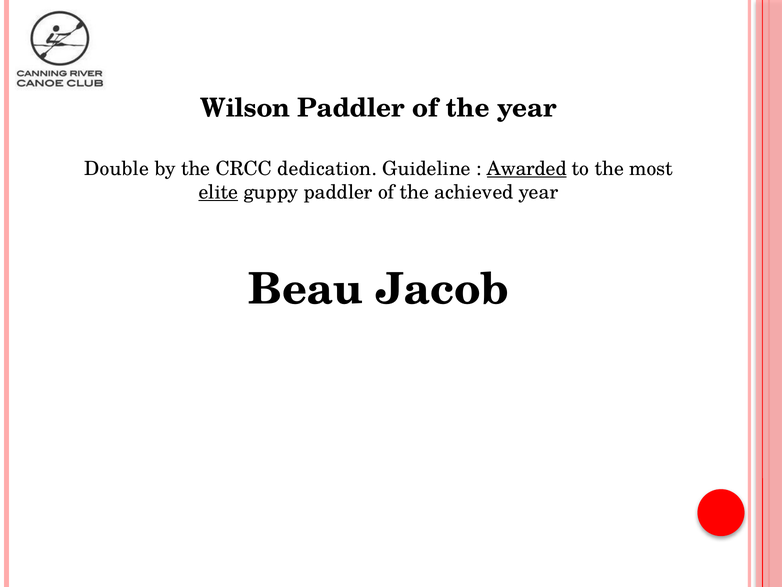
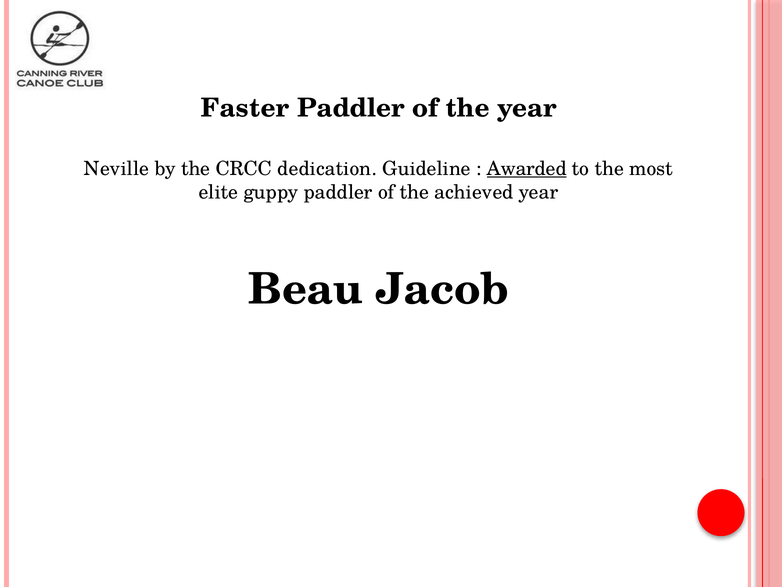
Wilson: Wilson -> Faster
Double: Double -> Neville
elite underline: present -> none
